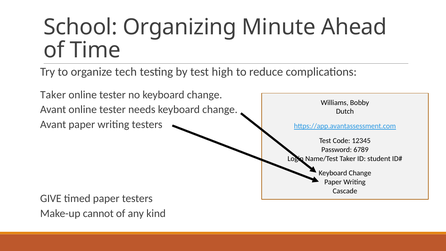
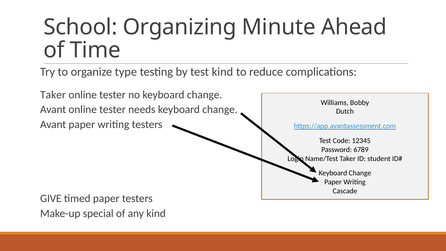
tech: tech -> type
test high: high -> kind
cannot: cannot -> special
